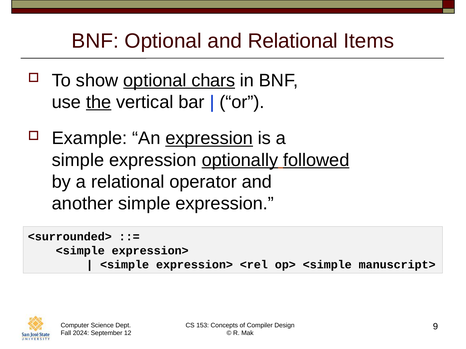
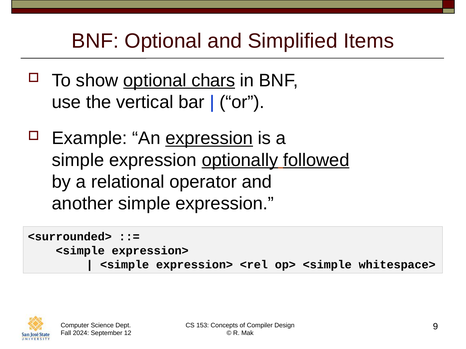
and Relational: Relational -> Simplified
the underline: present -> none
manuscript>: manuscript> -> whitespace>
